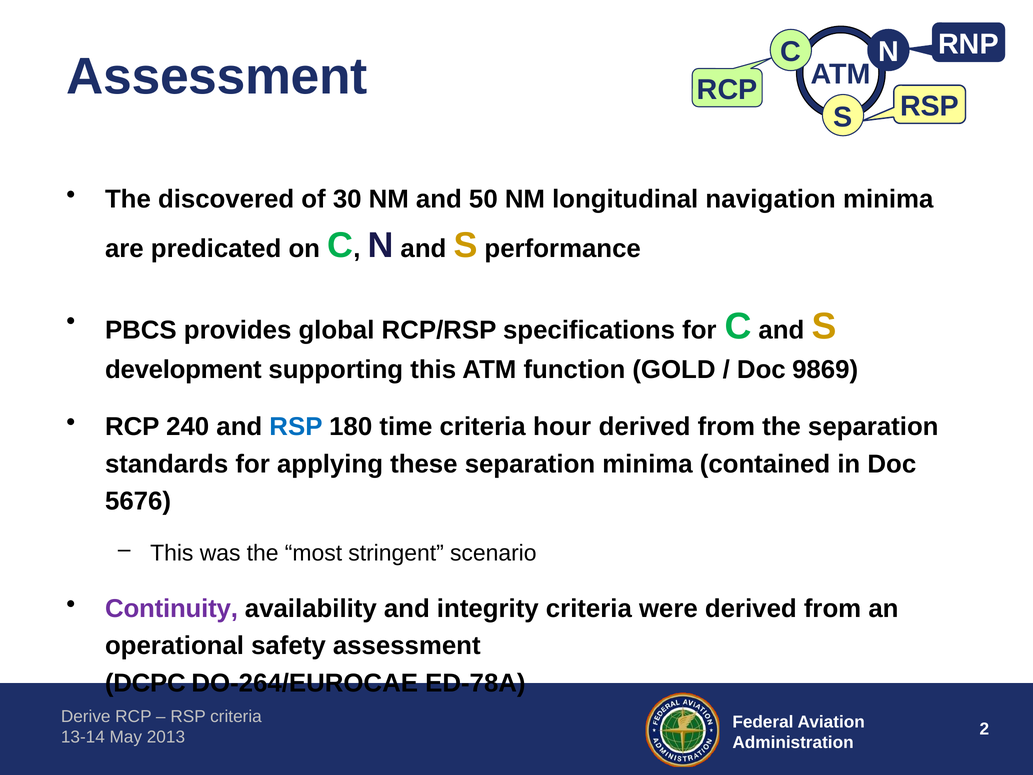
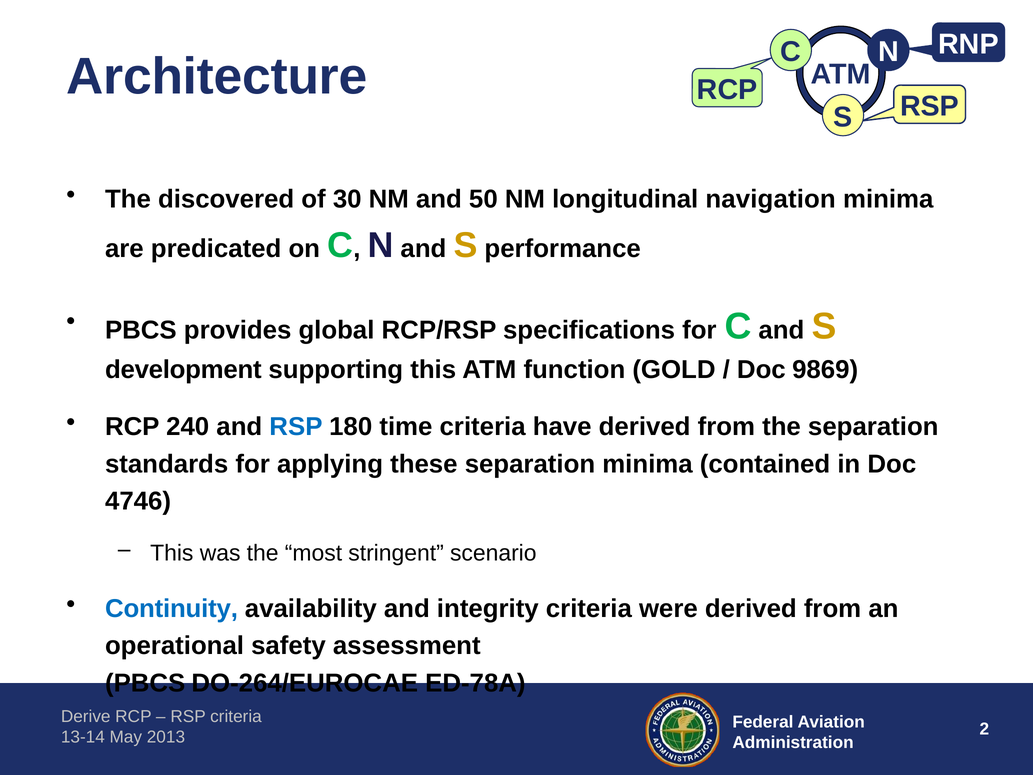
Assessment at (217, 77): Assessment -> Architecture
hour: hour -> have
5676: 5676 -> 4746
Continuity colour: purple -> blue
DCPC at (145, 683): DCPC -> PBCS
